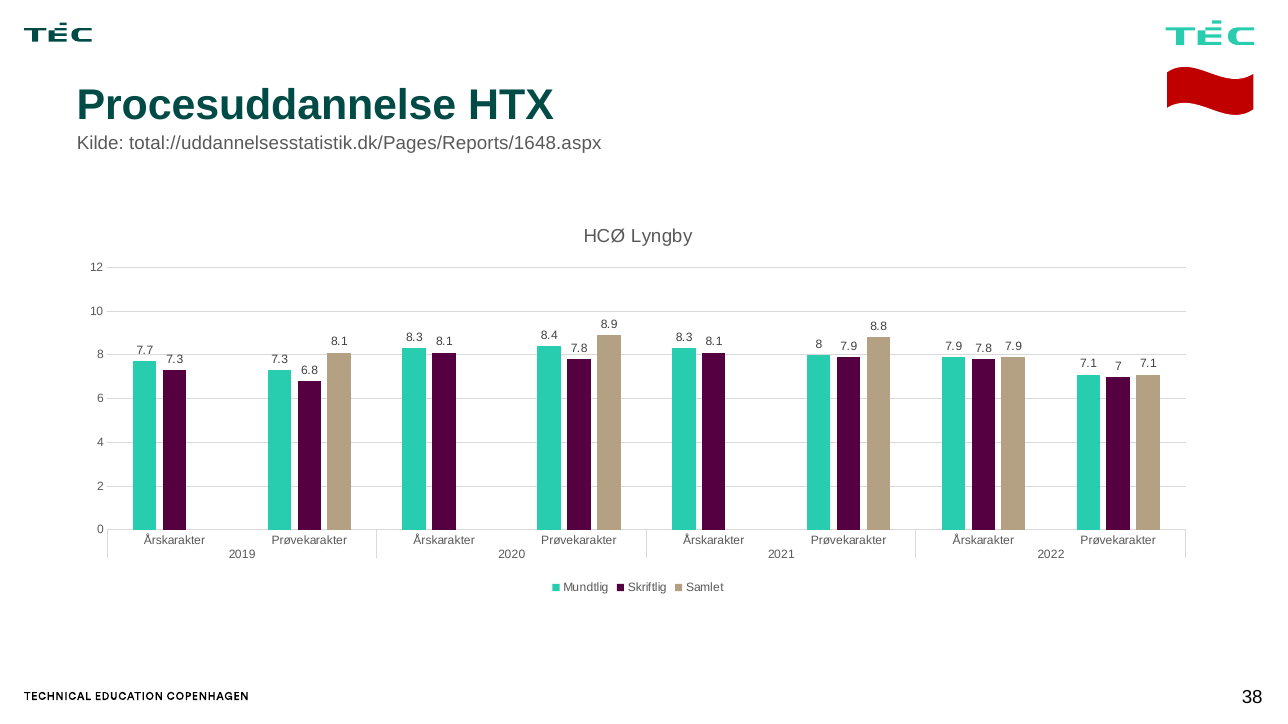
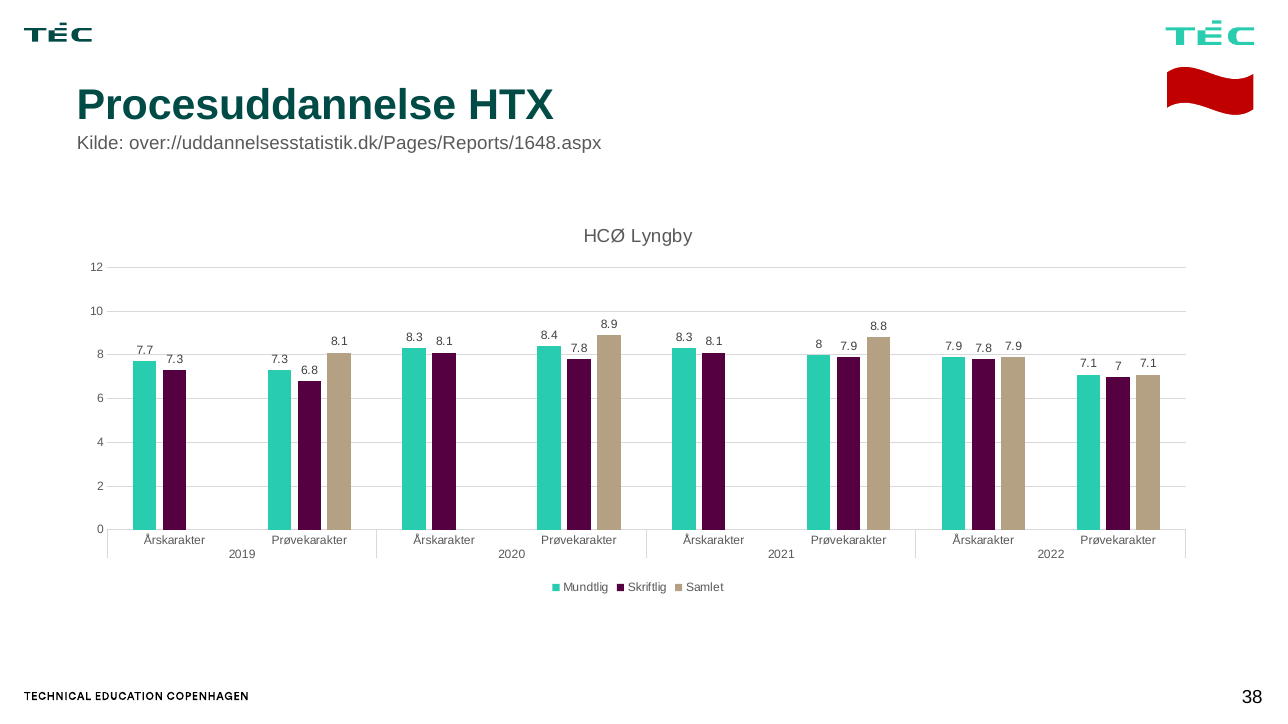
total://uddannelsesstatistik.dk/Pages/Reports/1648.aspx: total://uddannelsesstatistik.dk/Pages/Reports/1648.aspx -> over://uddannelsesstatistik.dk/Pages/Reports/1648.aspx
